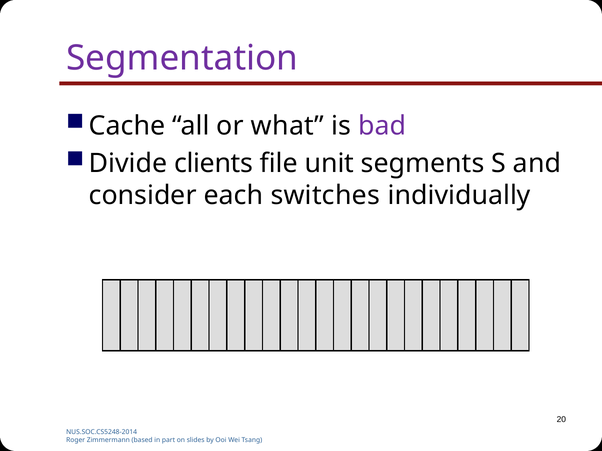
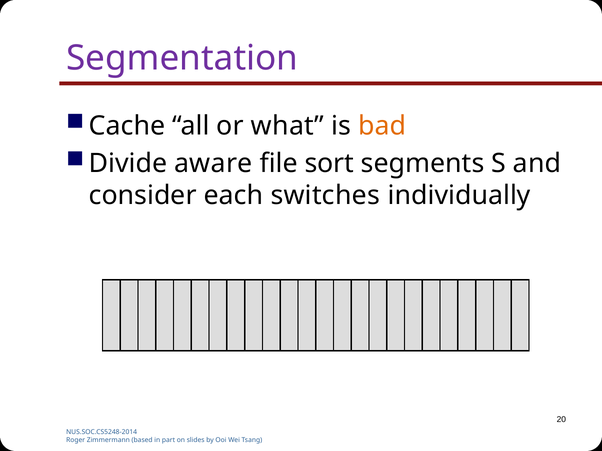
bad colour: purple -> orange
clients: clients -> aware
unit: unit -> sort
